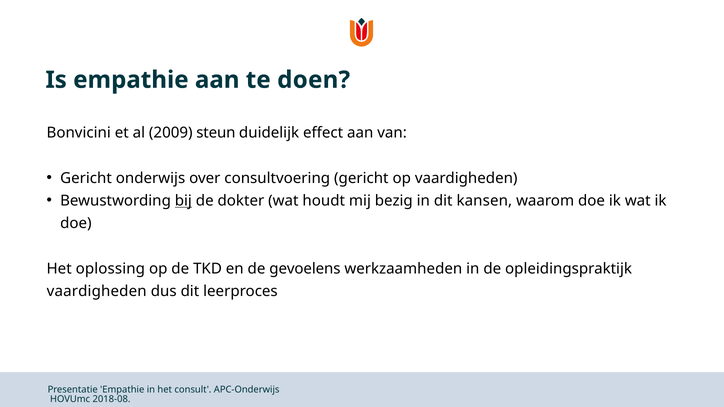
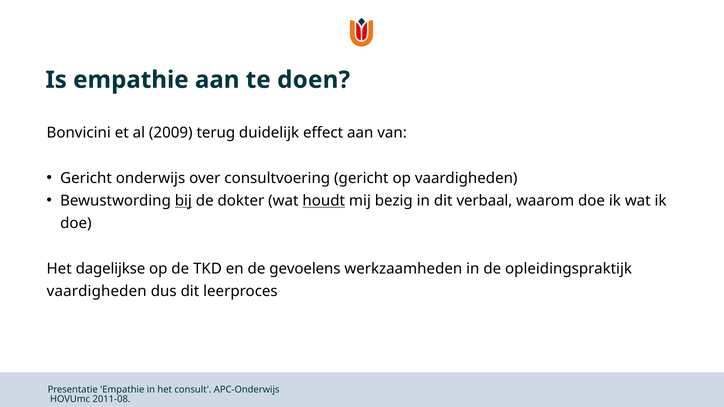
steun: steun -> terug
houdt underline: none -> present
kansen: kansen -> verbaal
oplossing: oplossing -> dagelijkse
2018-08: 2018-08 -> 2011-08
